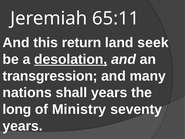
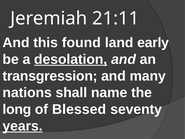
65:11: 65:11 -> 21:11
return: return -> found
seek: seek -> early
shall years: years -> name
Ministry: Ministry -> Blessed
years at (23, 126) underline: none -> present
